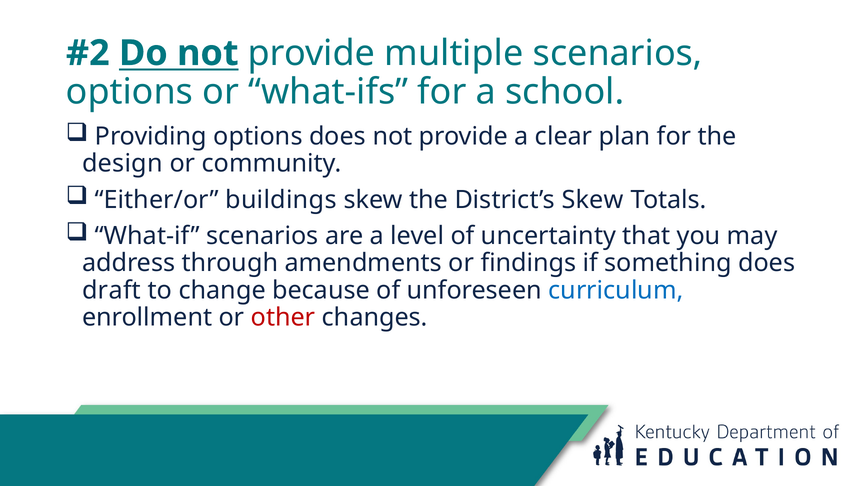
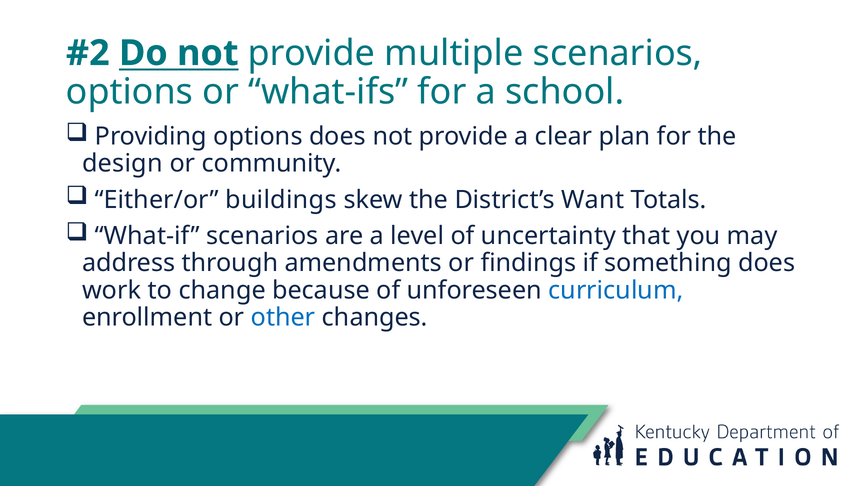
District’s Skew: Skew -> Want
draft: draft -> work
other colour: red -> blue
